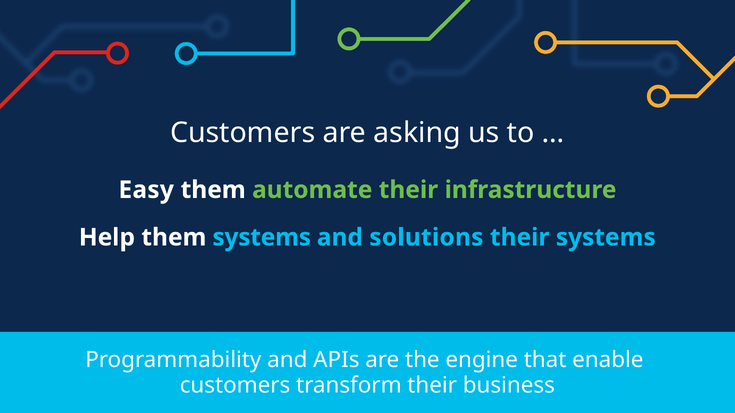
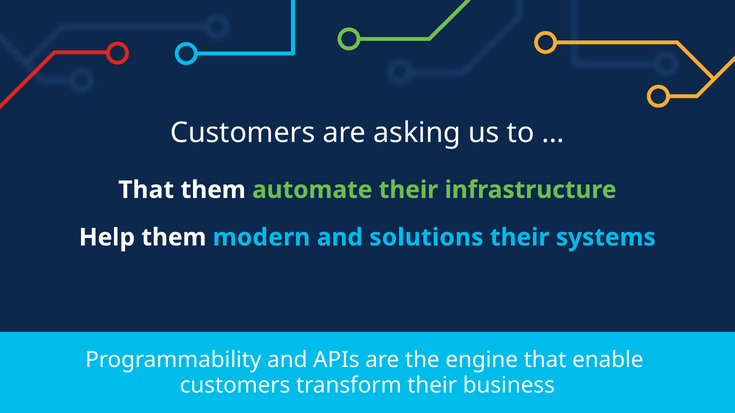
Easy at (146, 190): Easy -> That
them systems: systems -> modern
